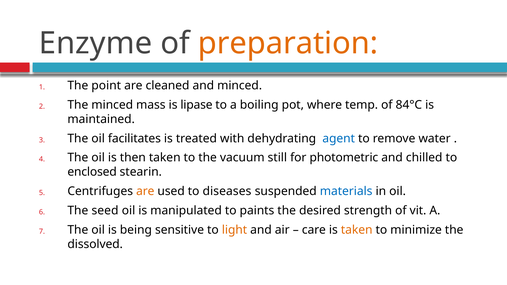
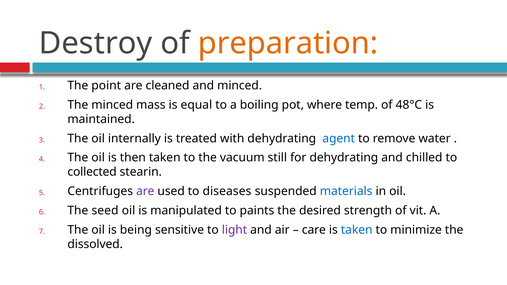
Enzyme: Enzyme -> Destroy
lipase: lipase -> equal
84°C: 84°C -> 48°C
facilitates: facilitates -> internally
for photometric: photometric -> dehydrating
enclosed: enclosed -> collected
are at (145, 191) colour: orange -> purple
light colour: orange -> purple
taken at (357, 230) colour: orange -> blue
